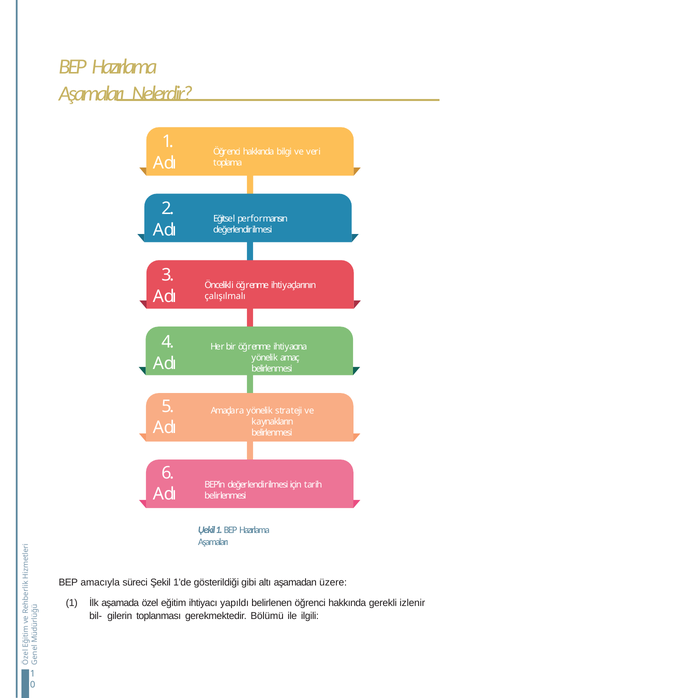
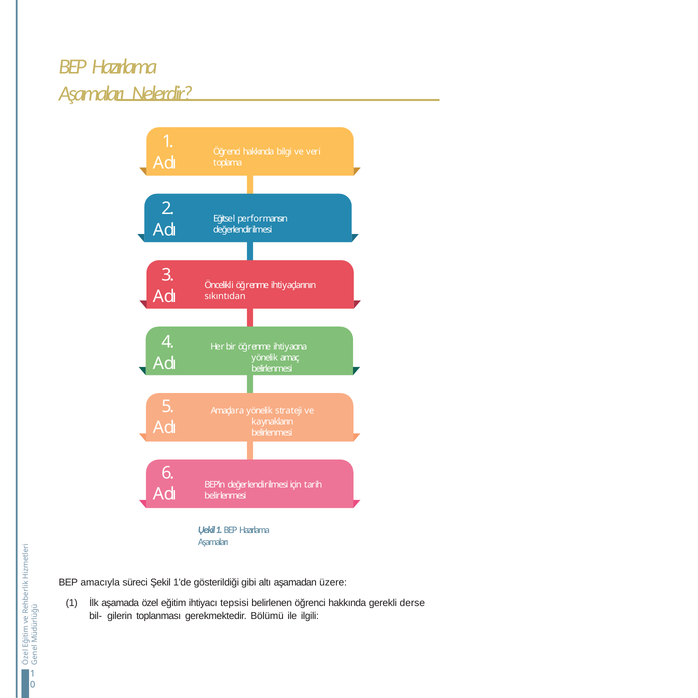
çalışılmalı: çalışılmalı -> sıkıntıdan
yapıldı: yapıldı -> tepsisi
izlenir: izlenir -> derse
